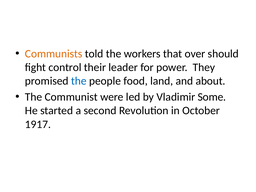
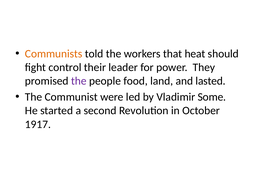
over: over -> heat
the at (79, 81) colour: blue -> purple
about: about -> lasted
